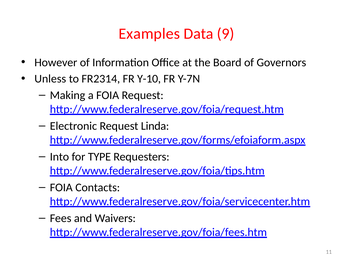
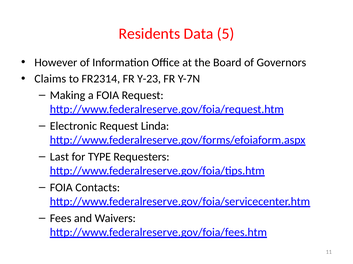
Examples: Examples -> Residents
9: 9 -> 5
Unless: Unless -> Claims
Y-10: Y-10 -> Y-23
Into: Into -> Last
